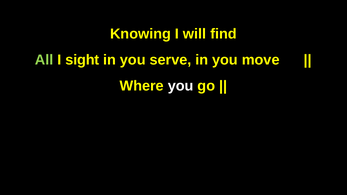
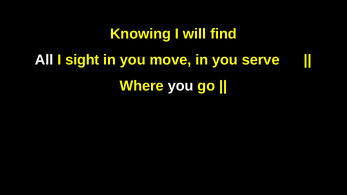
All colour: light green -> white
serve: serve -> move
move: move -> serve
